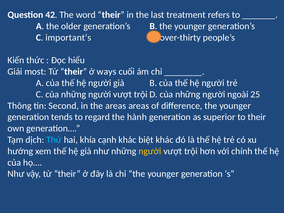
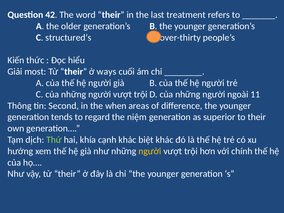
important’s: important’s -> structured’s
25: 25 -> 11
the areas: areas -> when
hành: hành -> niệm
Thứ colour: light blue -> light green
